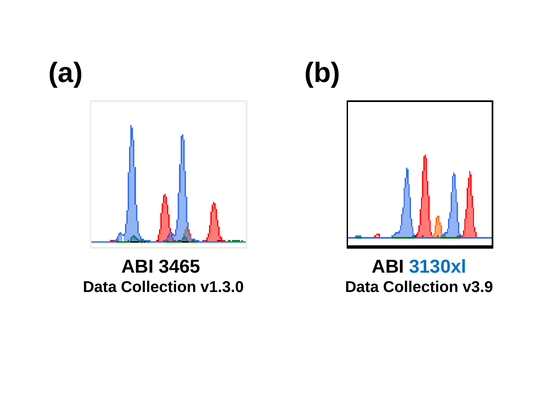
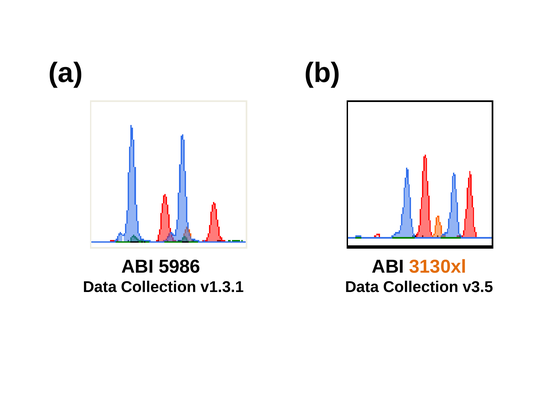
3465: 3465 -> 5986
3130xl colour: blue -> orange
v1.3.0: v1.3.0 -> v1.3.1
v3.9: v3.9 -> v3.5
